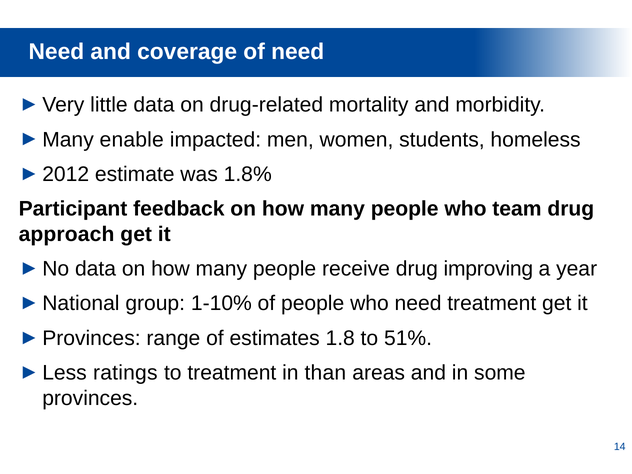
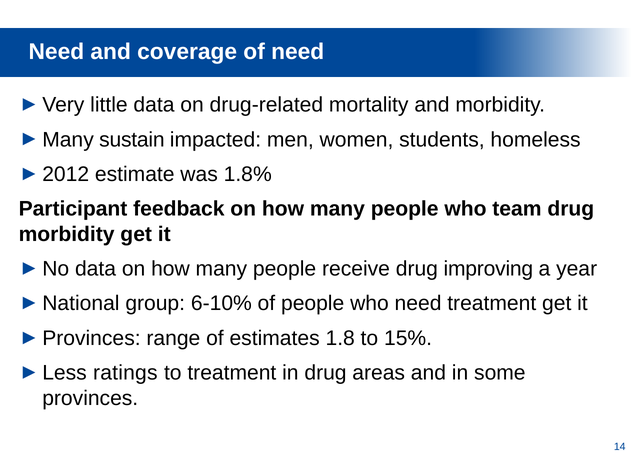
enable: enable -> sustain
approach at (67, 234): approach -> morbidity
1-10%: 1-10% -> 6-10%
51%: 51% -> 15%
in than: than -> drug
